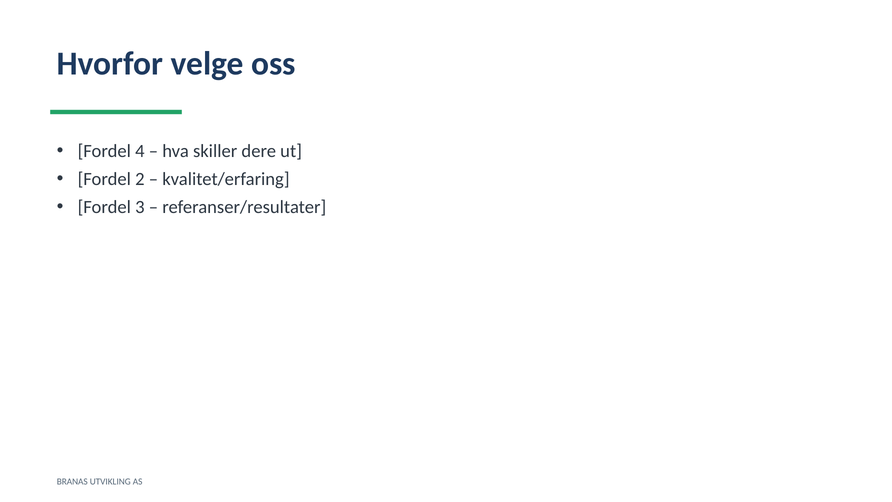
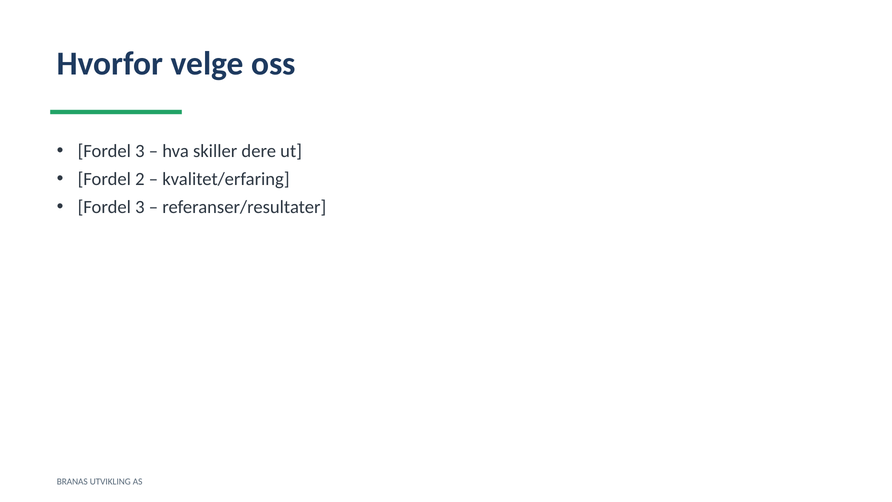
4 at (140, 151): 4 -> 3
